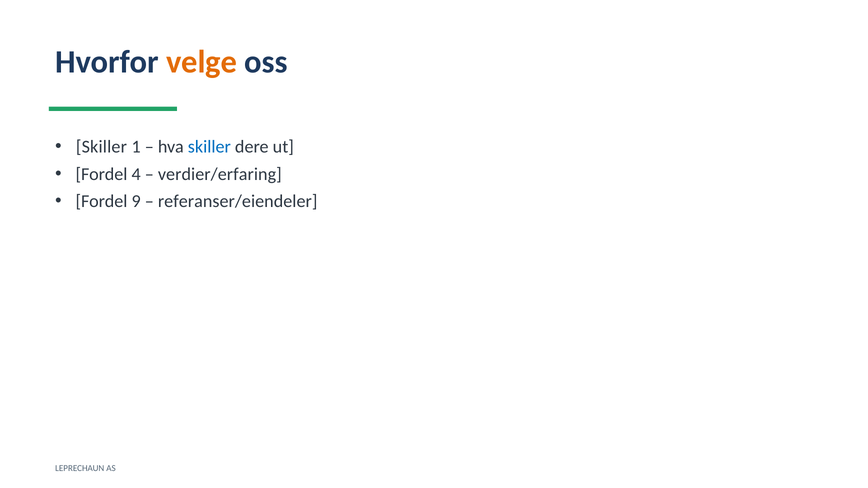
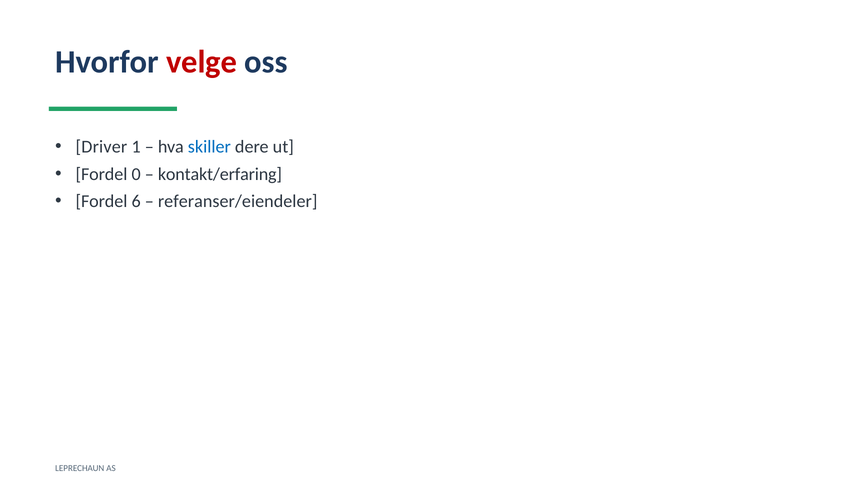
velge colour: orange -> red
Skiller at (101, 147): Skiller -> Driver
4: 4 -> 0
verdier/erfaring: verdier/erfaring -> kontakt/erfaring
9: 9 -> 6
